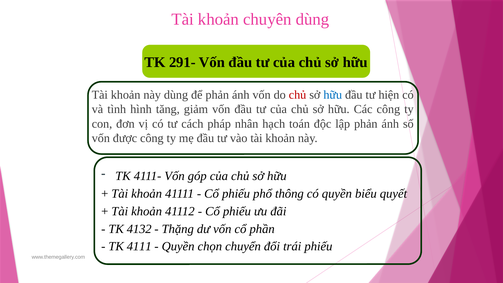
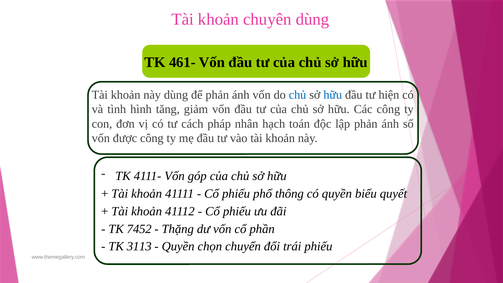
291-: 291- -> 461-
chủ at (298, 95) colour: red -> blue
4132: 4132 -> 7452
4111: 4111 -> 3113
